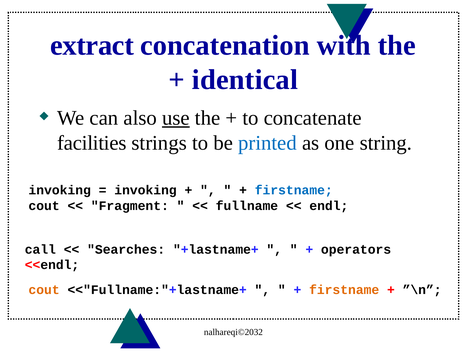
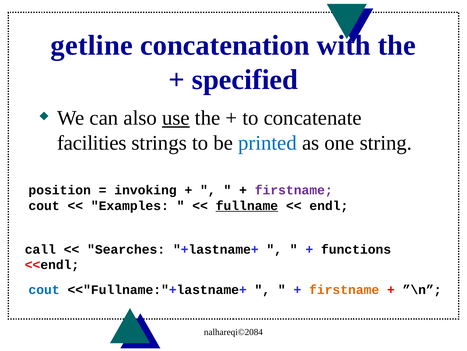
extract: extract -> getline
identical: identical -> specified
invoking at (60, 190): invoking -> position
firstname at (294, 190) colour: blue -> purple
Fragment: Fragment -> Examples
fullname underline: none -> present
operators: operators -> functions
cout at (44, 289) colour: orange -> blue
nalhareqi©2032: nalhareqi©2032 -> nalhareqi©2084
